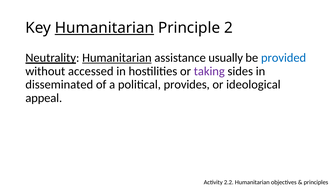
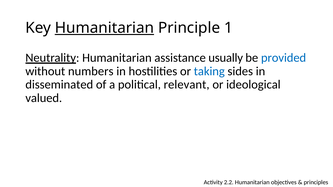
2: 2 -> 1
Humanitarian at (117, 58) underline: present -> none
accessed: accessed -> numbers
taking colour: purple -> blue
provides: provides -> relevant
appeal: appeal -> valued
